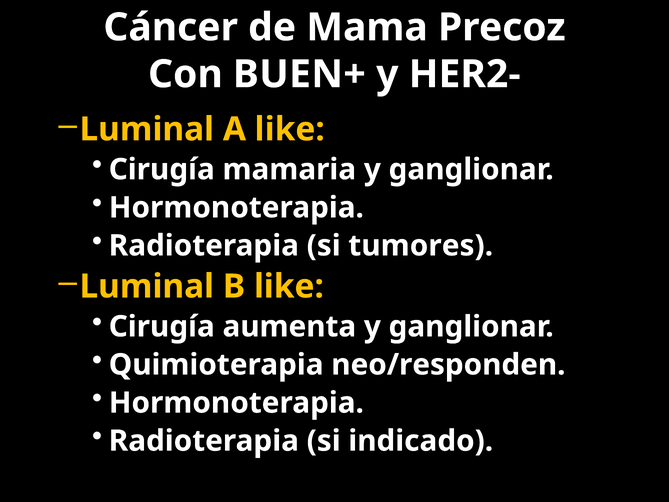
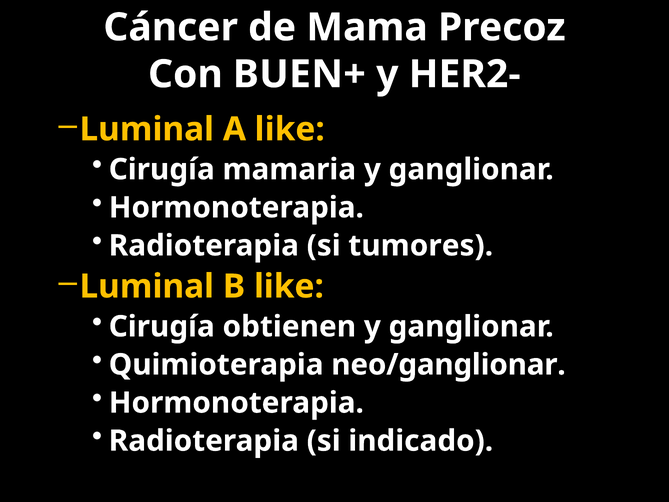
aumenta: aumenta -> obtienen
neo/responden: neo/responden -> neo/ganglionar
